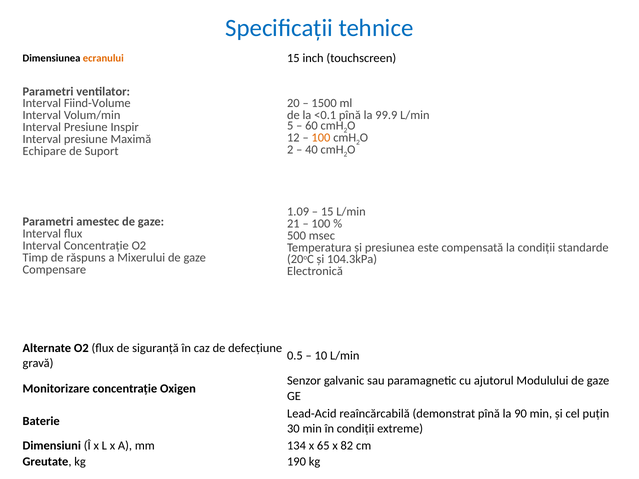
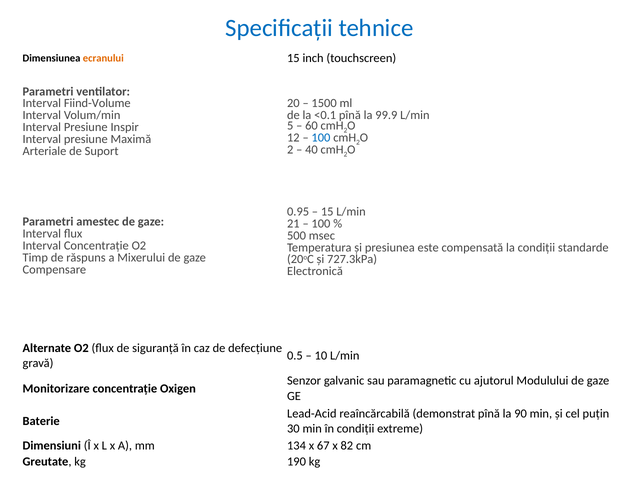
100 at (321, 138) colour: orange -> blue
Echipare: Echipare -> Arteriale
1.09: 1.09 -> 0.95
104.3kPa: 104.3kPa -> 727.3kPa
65: 65 -> 67
